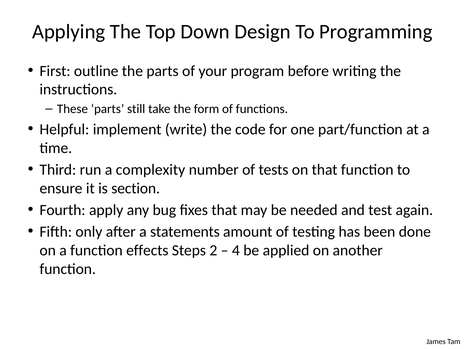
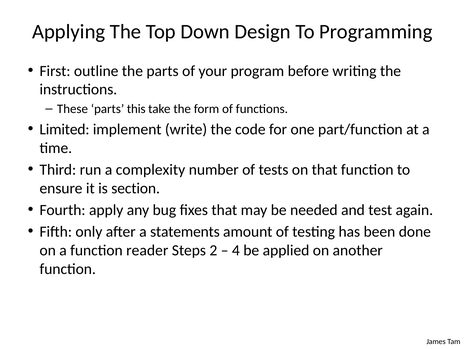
still: still -> this
Helpful: Helpful -> Limited
effects: effects -> reader
